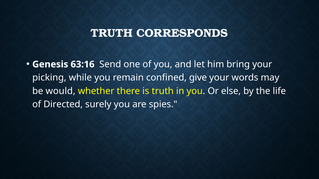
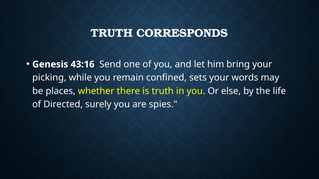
63:16: 63:16 -> 43:16
give: give -> sets
would: would -> places
